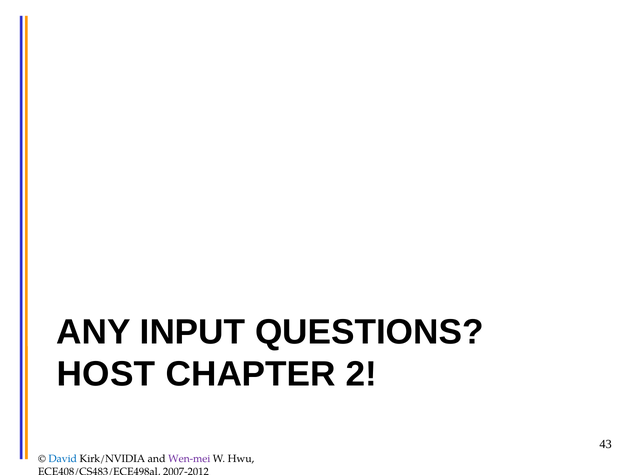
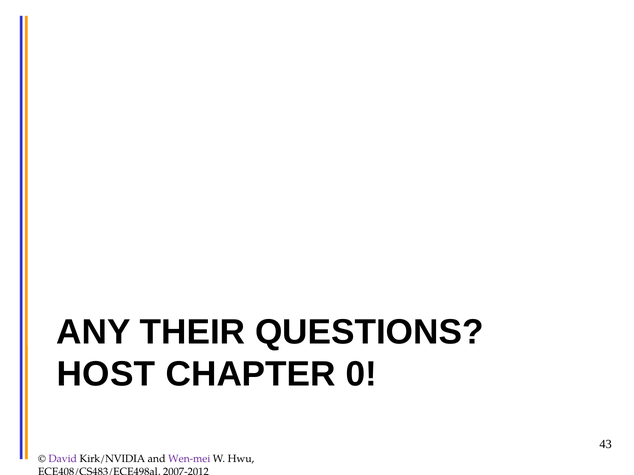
INPUT: INPUT -> THEIR
2: 2 -> 0
David colour: blue -> purple
